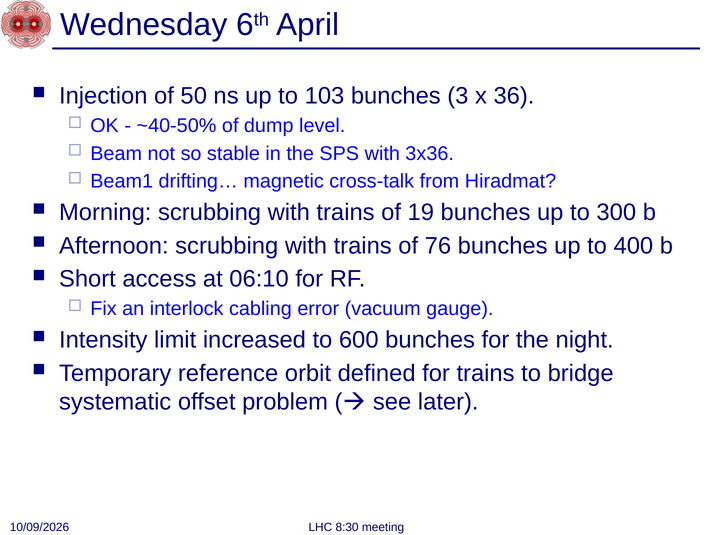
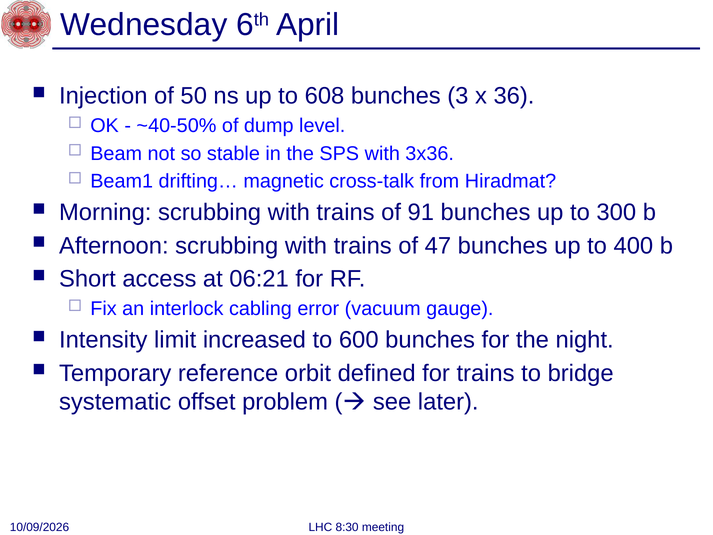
103: 103 -> 608
19: 19 -> 91
76: 76 -> 47
06:10: 06:10 -> 06:21
